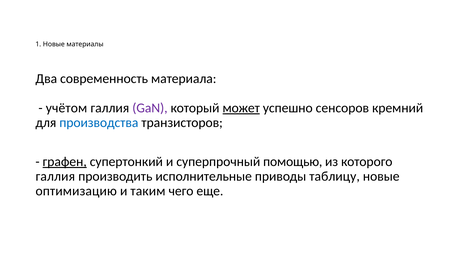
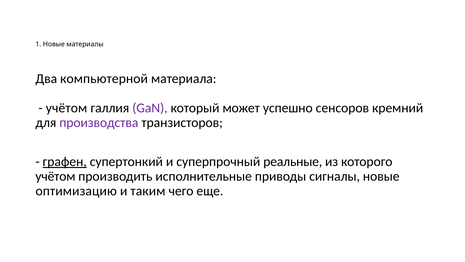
современность: современность -> компьютерной
может underline: present -> none
производства colour: blue -> purple
помощью: помощью -> реальные
галлия at (55, 176): галлия -> учётом
таблицу: таблицу -> сигналы
